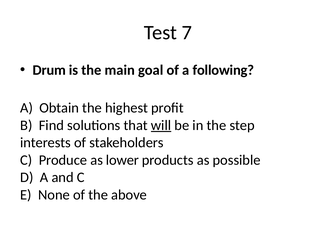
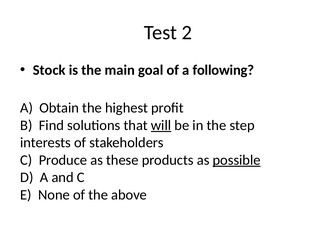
7: 7 -> 2
Drum: Drum -> Stock
lower: lower -> these
possible underline: none -> present
